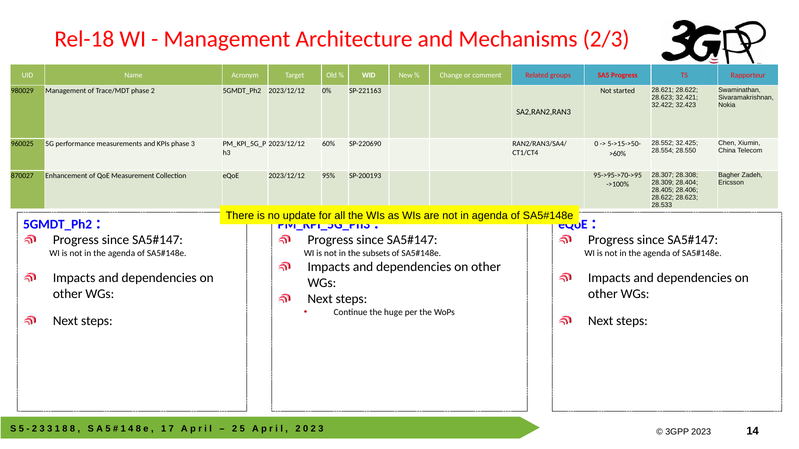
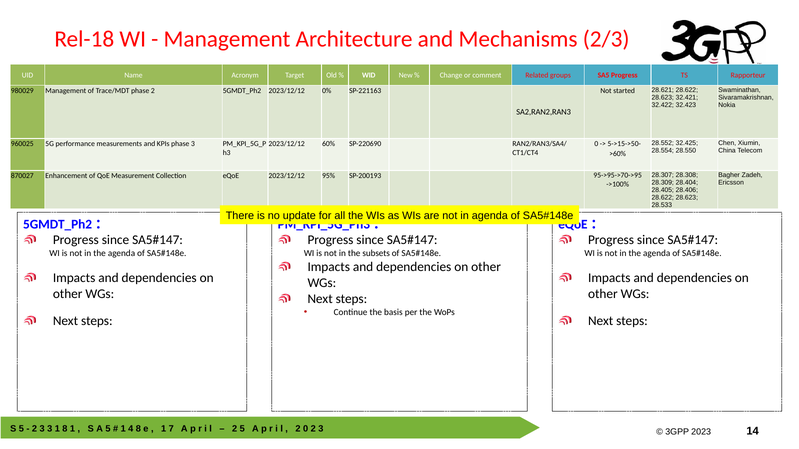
huge: huge -> basis
8 at (72, 429): 8 -> 1
